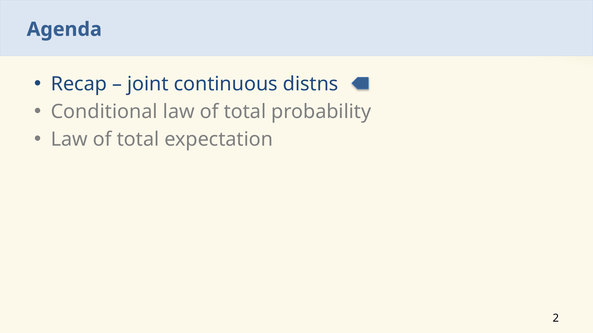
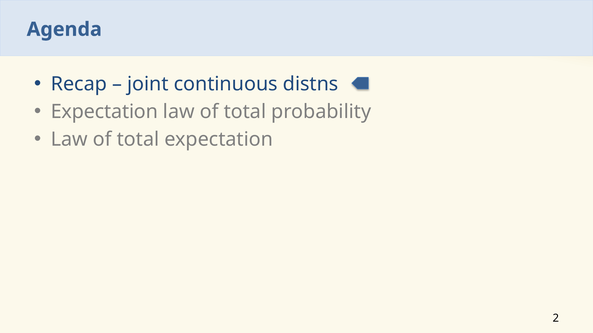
Conditional at (104, 112): Conditional -> Expectation
